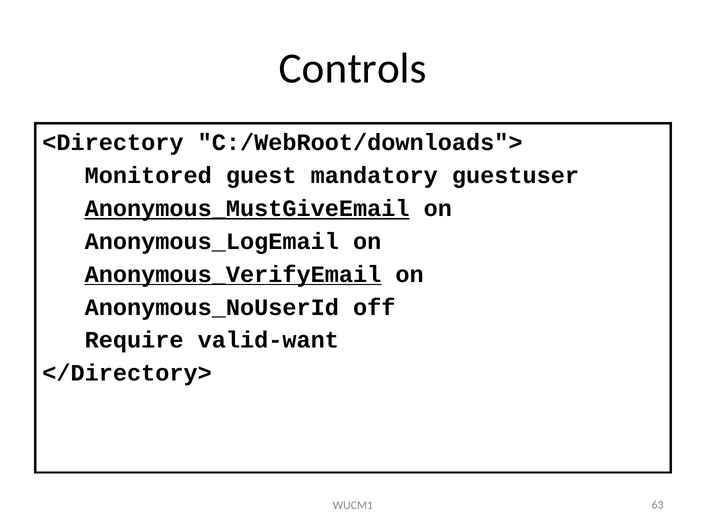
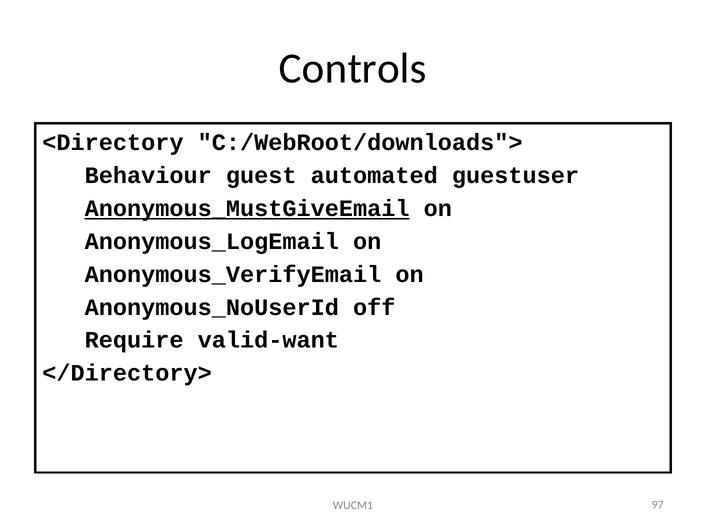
Monitored: Monitored -> Behaviour
mandatory: mandatory -> automated
Anonymous_VerifyEmail underline: present -> none
63: 63 -> 97
